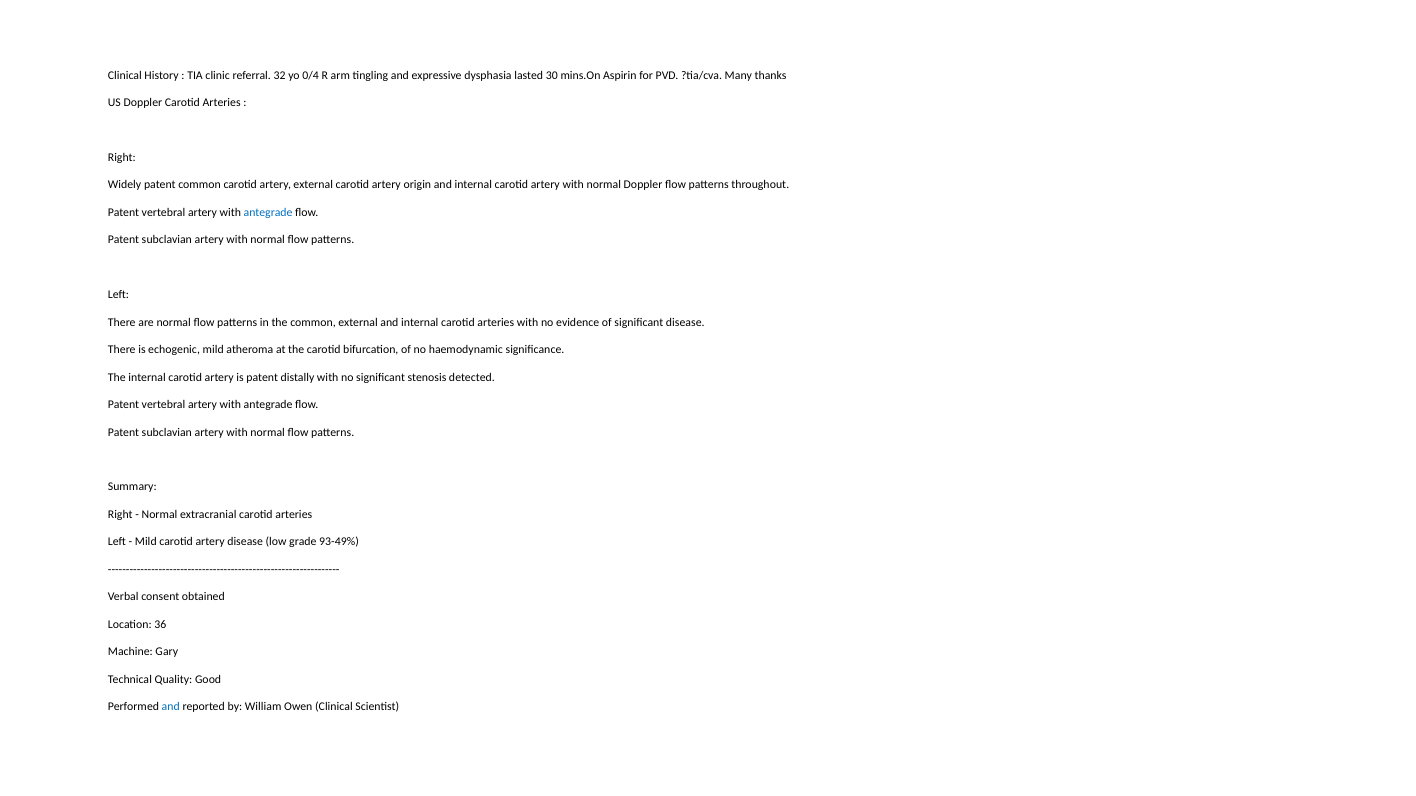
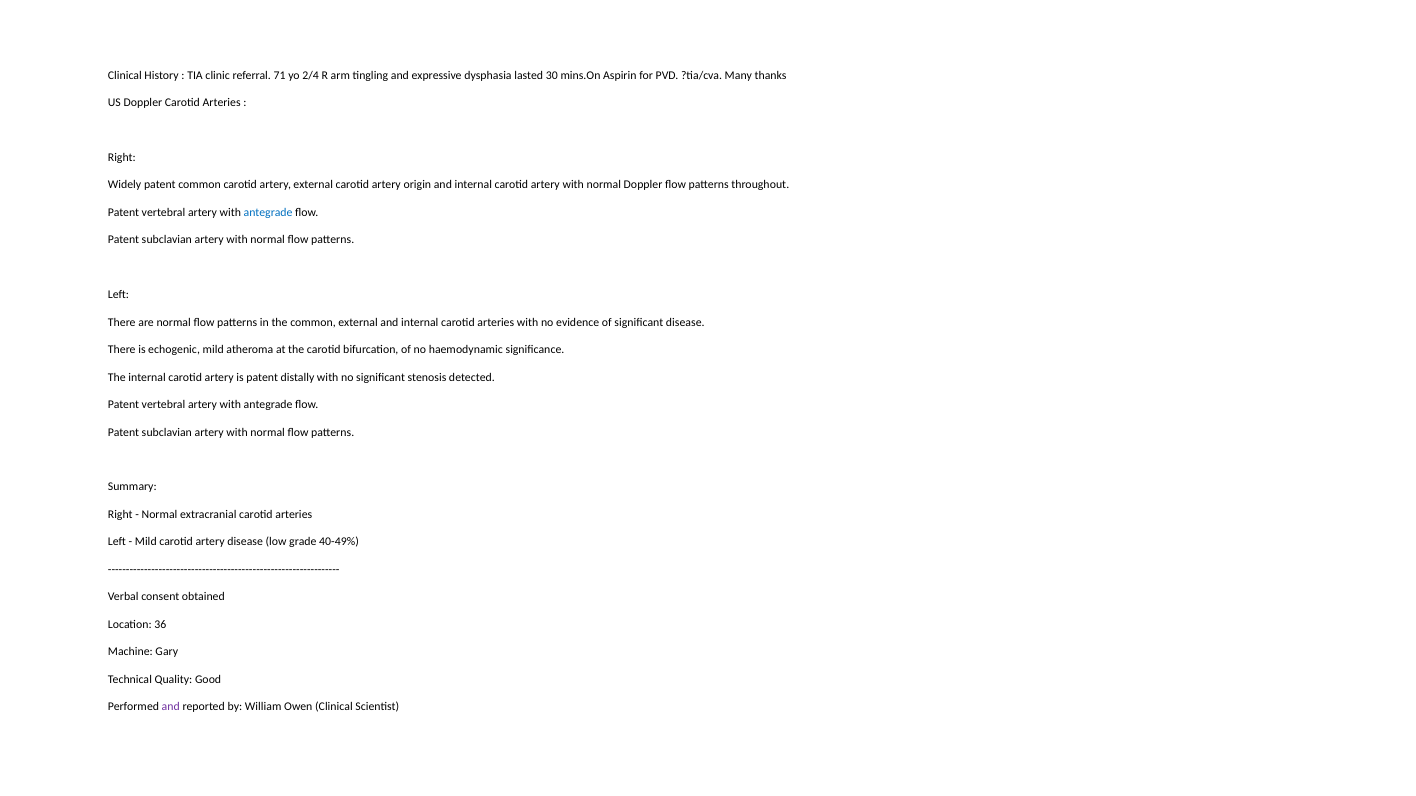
32: 32 -> 71
0/4: 0/4 -> 2/4
93-49%: 93-49% -> 40-49%
and at (171, 707) colour: blue -> purple
